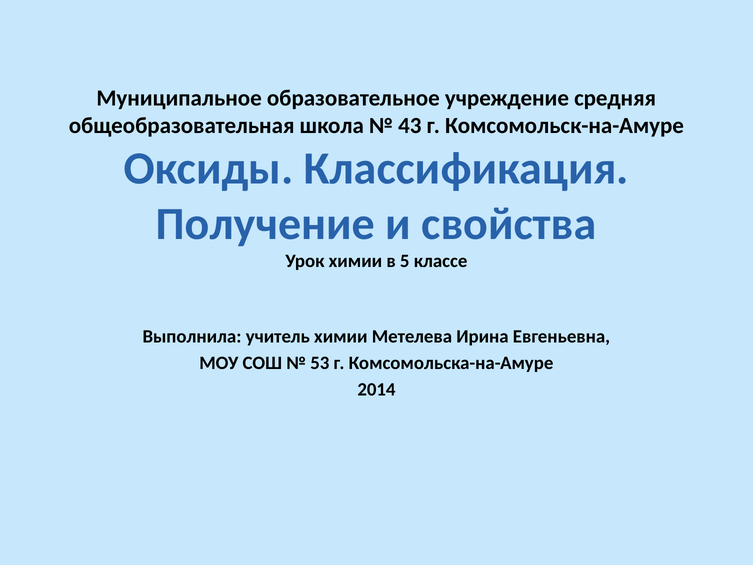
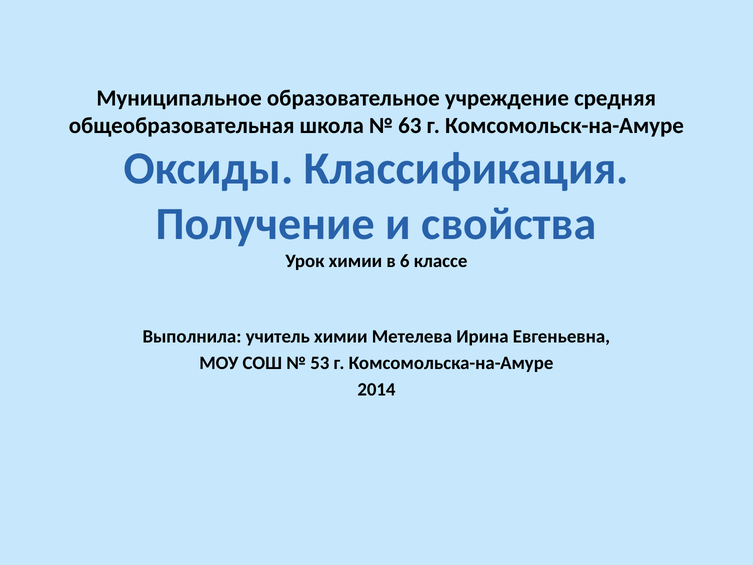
43: 43 -> 63
5: 5 -> 6
